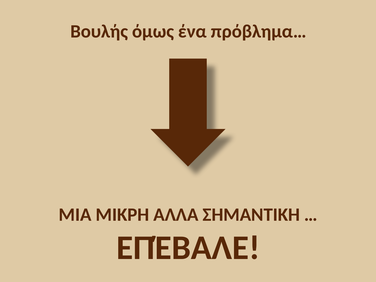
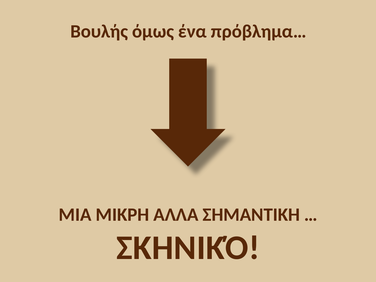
ΕΠΈΒΑΛΕ: ΕΠΈΒΑΛΕ -> ΣΚΗΝΙΚΌ
